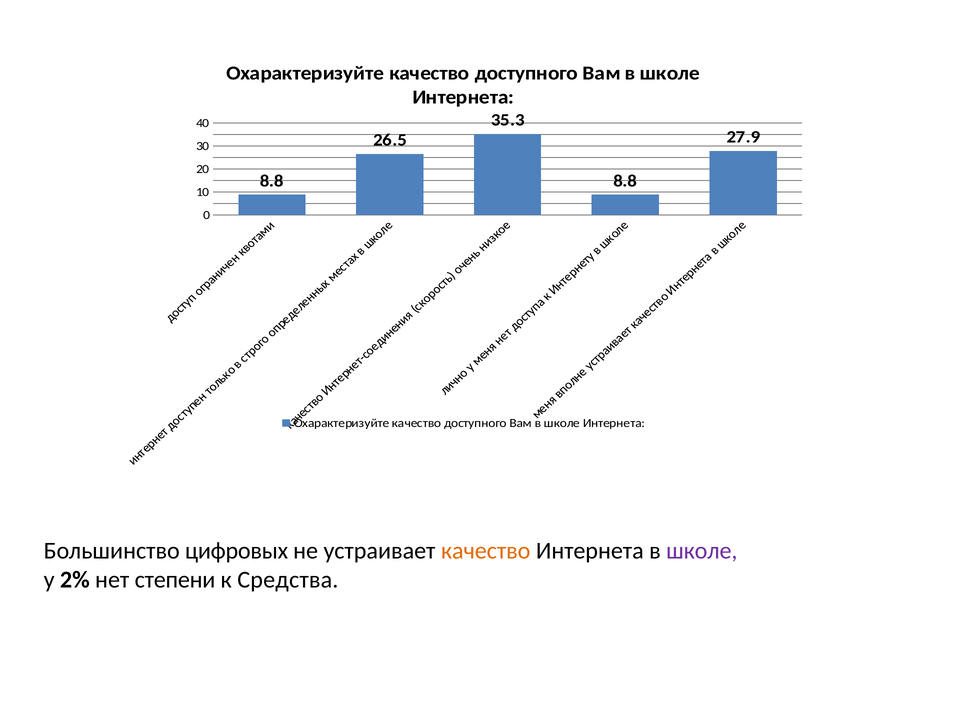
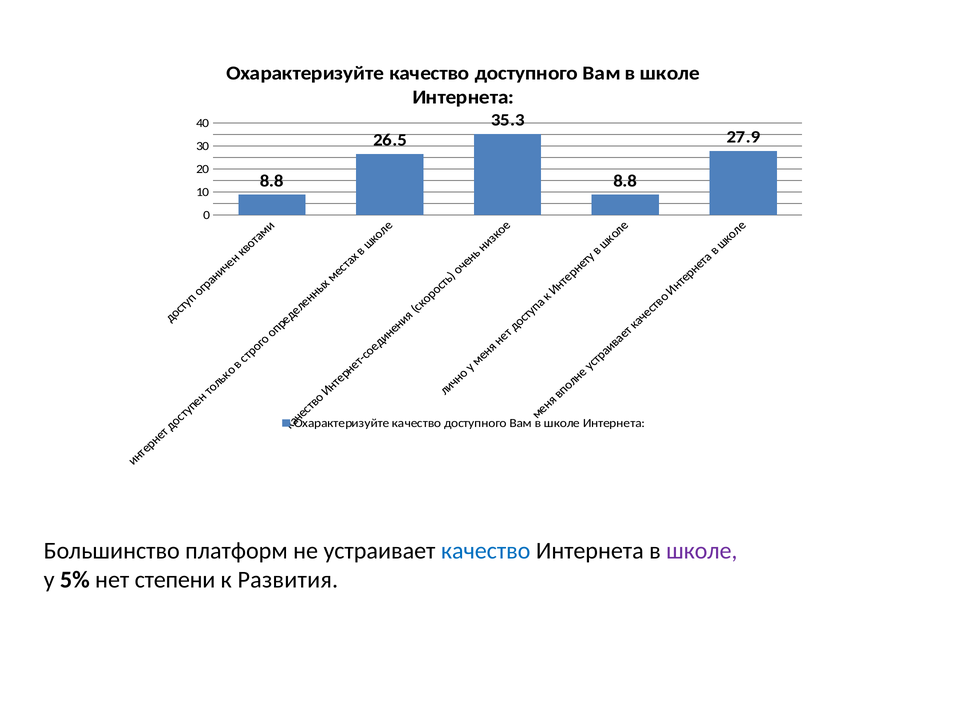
цифровых: цифровых -> платформ
качество at (486, 550) colour: orange -> blue
2%: 2% -> 5%
Средства: Средства -> Развития
